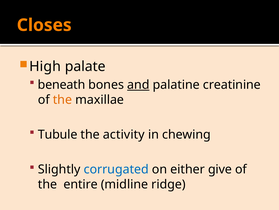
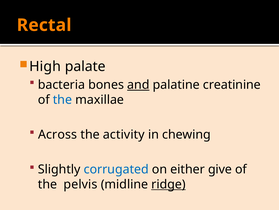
Closes: Closes -> Rectal
beneath: beneath -> bacteria
the at (62, 99) colour: orange -> blue
Tubule: Tubule -> Across
entire: entire -> pelvis
ridge underline: none -> present
